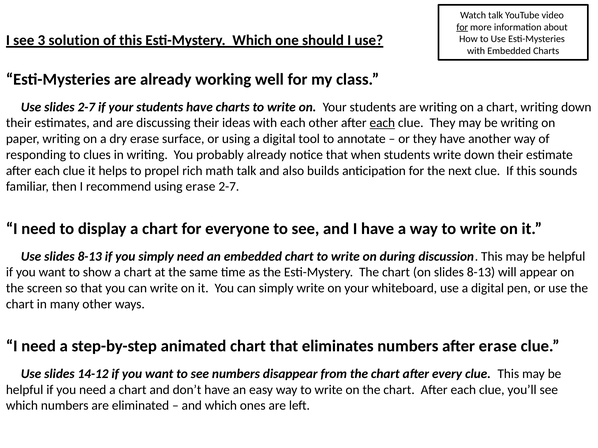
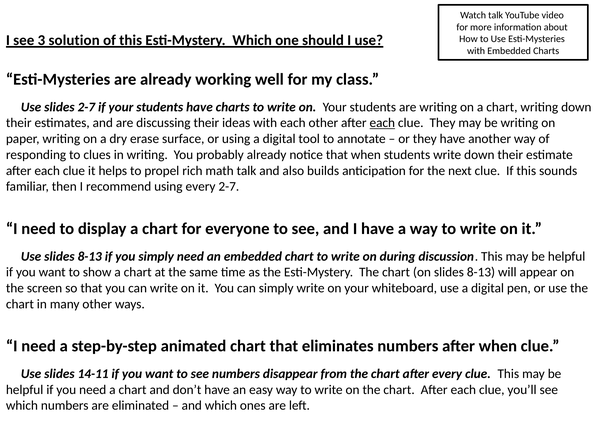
for at (462, 27) underline: present -> none
using erase: erase -> every
after erase: erase -> when
14-12: 14-12 -> 14-11
